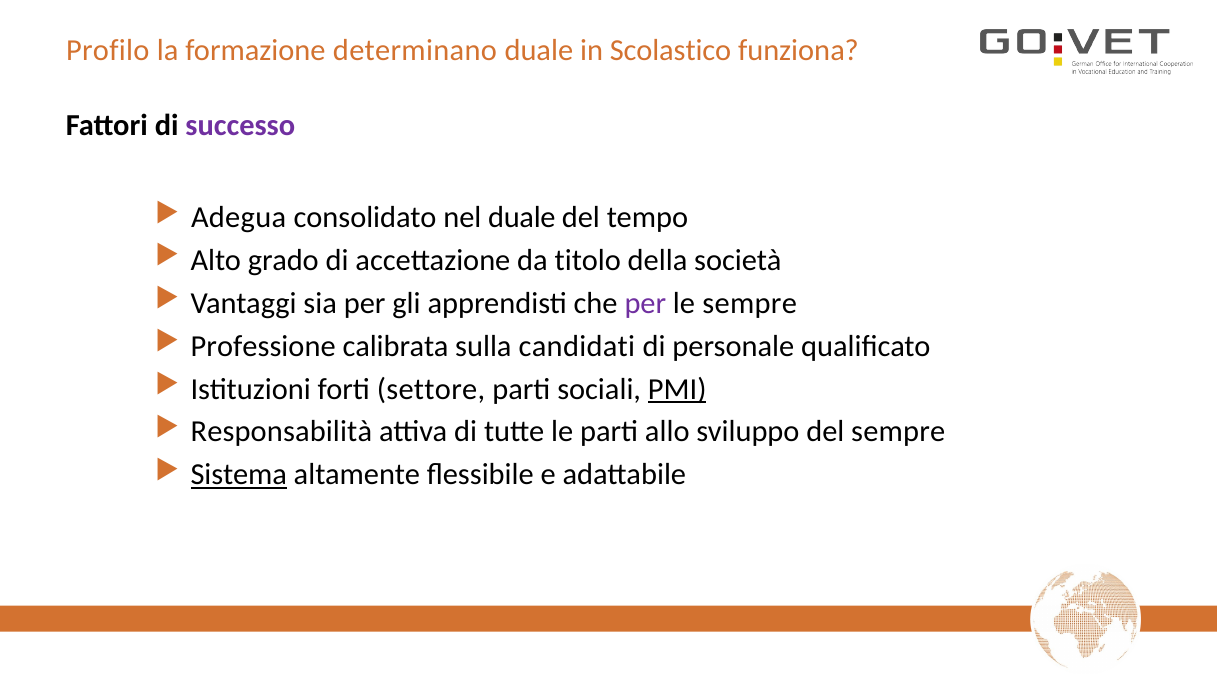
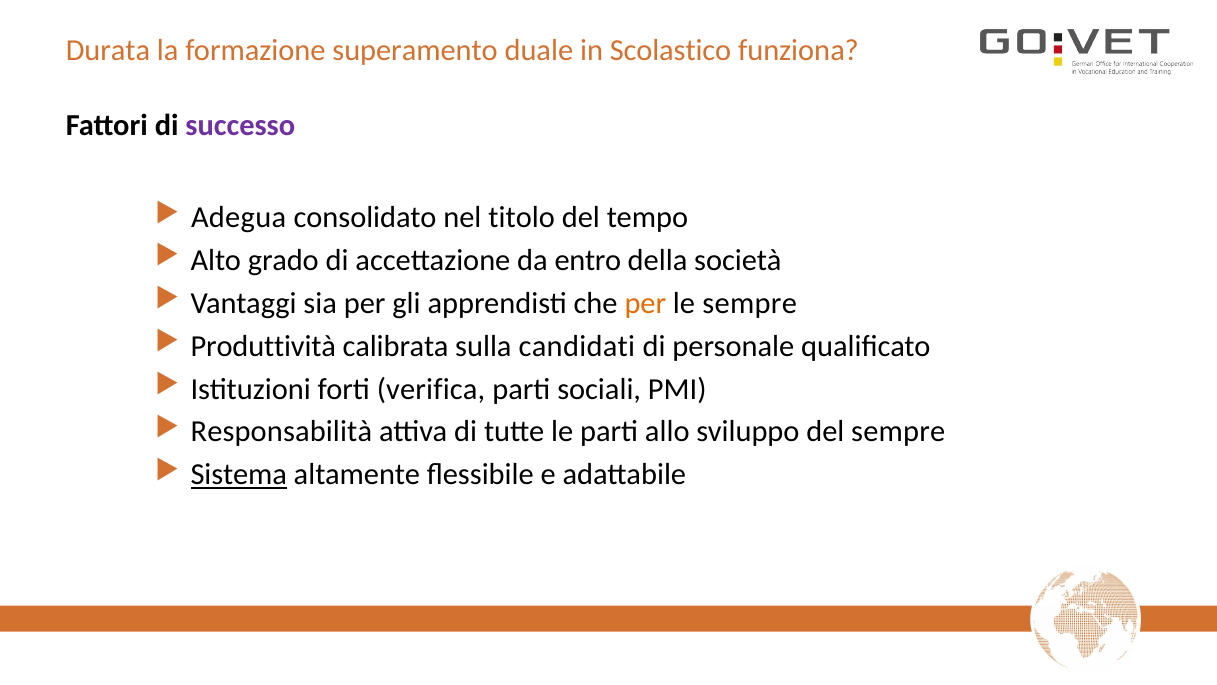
Profilo: Profilo -> Durata
determinano: determinano -> superamento
nel duale: duale -> titolo
titolo: titolo -> entro
per at (645, 303) colour: purple -> orange
Professione: Professione -> Produttività
settore: settore -> verifica
PMI underline: present -> none
